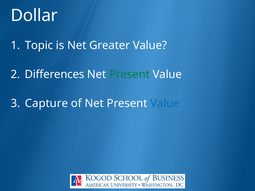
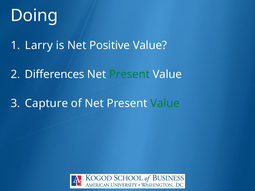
Dollar: Dollar -> Doing
Topic: Topic -> Larry
Greater: Greater -> Positive
Value at (165, 103) colour: blue -> green
